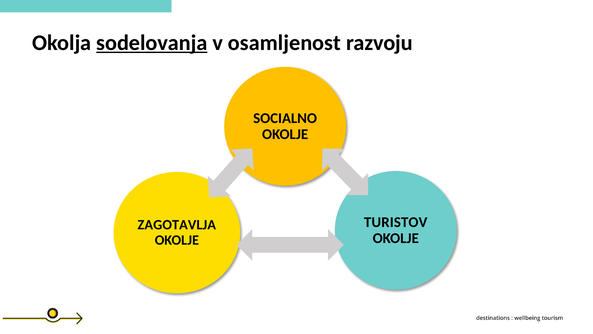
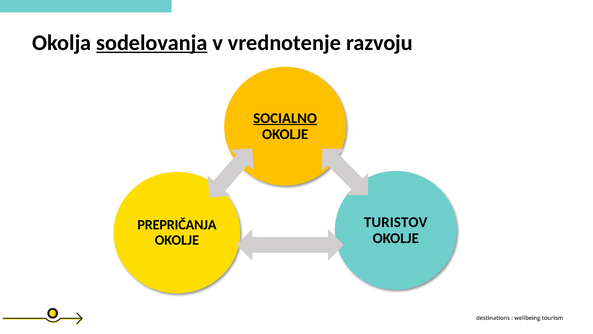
osamljenost: osamljenost -> vrednotenje
SOCIALNO underline: none -> present
ZAGOTAVLJA: ZAGOTAVLJA -> PREPRIČANJA
